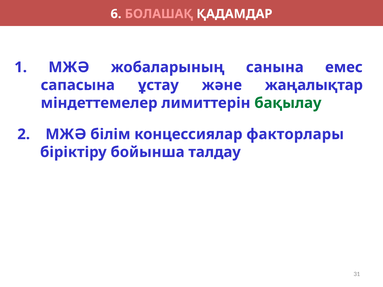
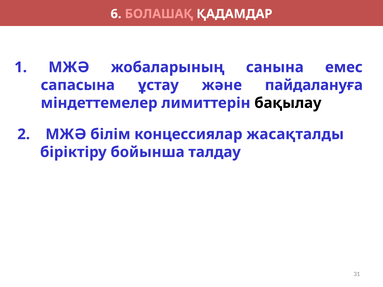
жаңалықтар: жаңалықтар -> пайдалануға
бақылау colour: green -> black
факторлары: факторлары -> жасақталды
